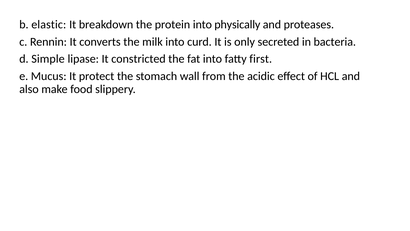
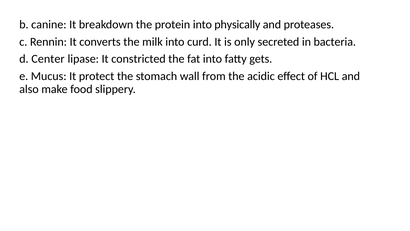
elastic: elastic -> canine
Simple: Simple -> Center
first: first -> gets
